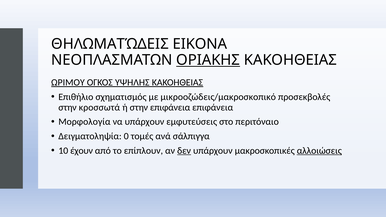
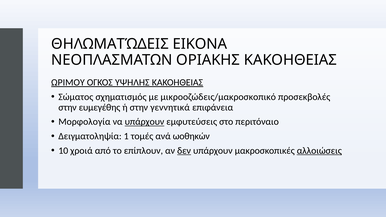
ΟΡΙΑΚΗΣ underline: present -> none
Επιθήλιο: Επιθήλιο -> Σώματος
κροσσωτά: κροσσωτά -> ευμεγέθης
στην επιφάνεια: επιφάνεια -> γεννητικά
υπάρχουν at (144, 122) underline: none -> present
0: 0 -> 1
σάλπιγγα: σάλπιγγα -> ωοθηκών
έχουν: έχουν -> χροιά
